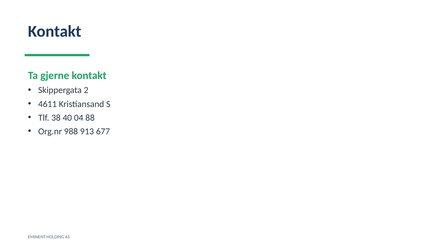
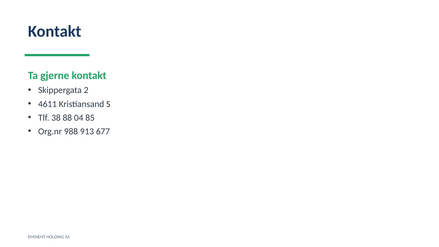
40: 40 -> 88
88: 88 -> 85
